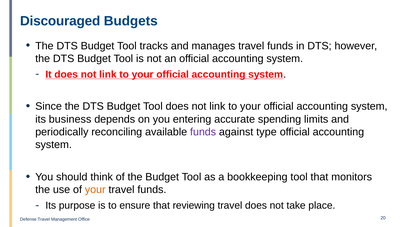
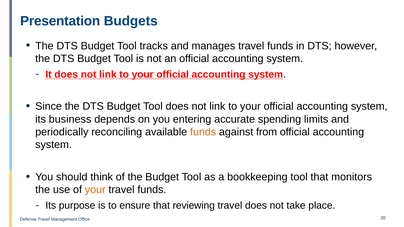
Discouraged: Discouraged -> Presentation
funds at (203, 132) colour: purple -> orange
type: type -> from
